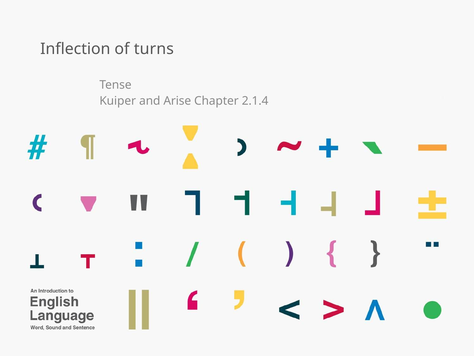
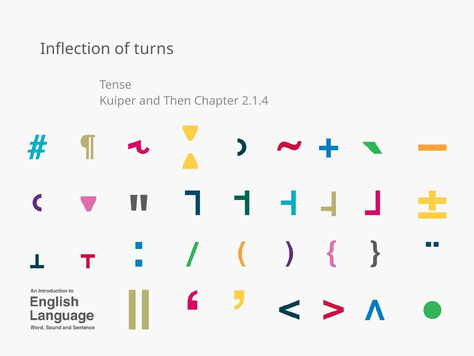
Arise: Arise -> Then
